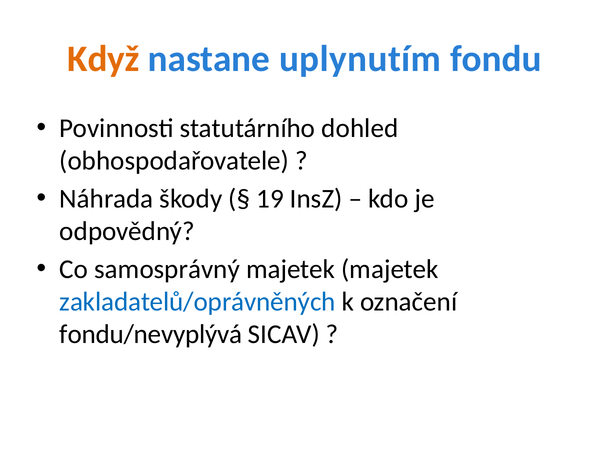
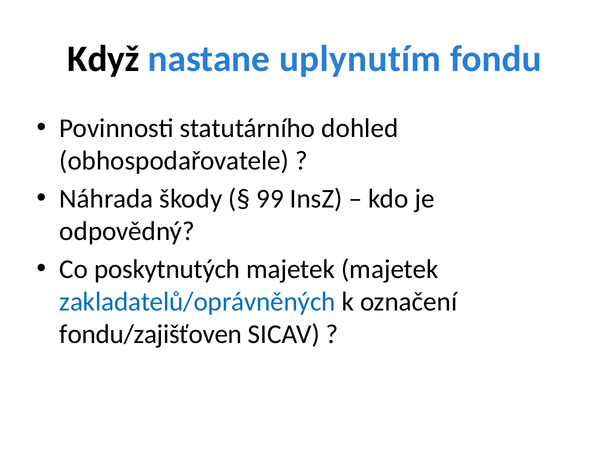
Když colour: orange -> black
19: 19 -> 99
samosprávný: samosprávný -> poskytnutých
fondu/nevyplývá: fondu/nevyplývá -> fondu/zajišťoven
